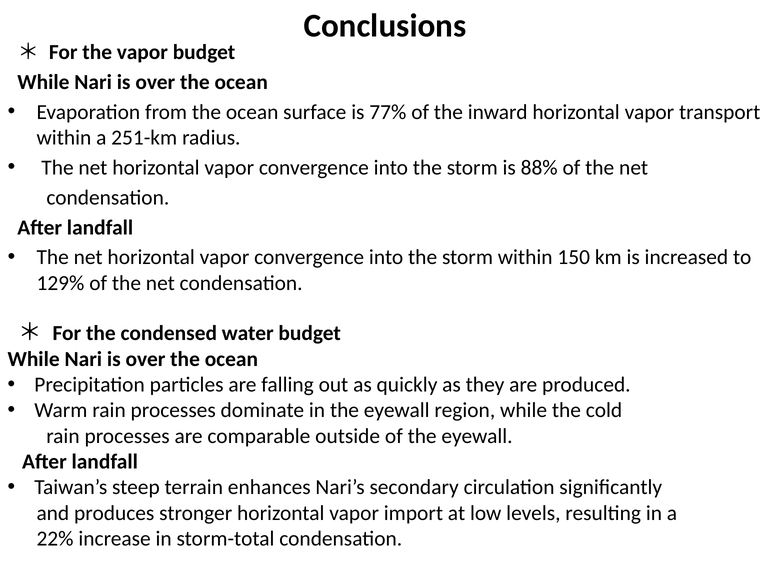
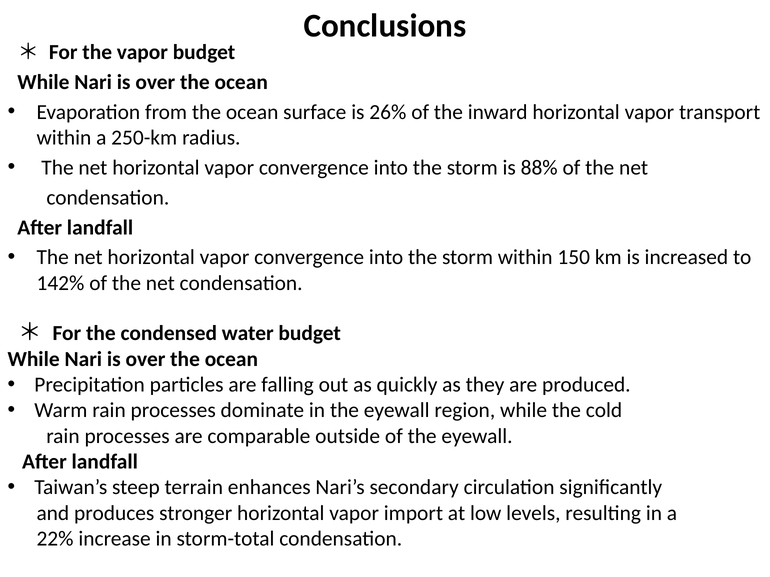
77%: 77% -> 26%
251-km: 251-km -> 250-km
129%: 129% -> 142%
